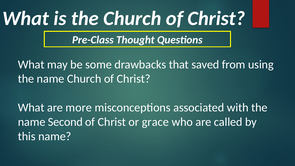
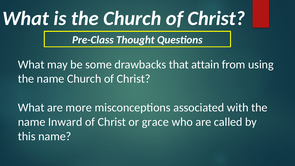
saved: saved -> attain
Second: Second -> Inward
